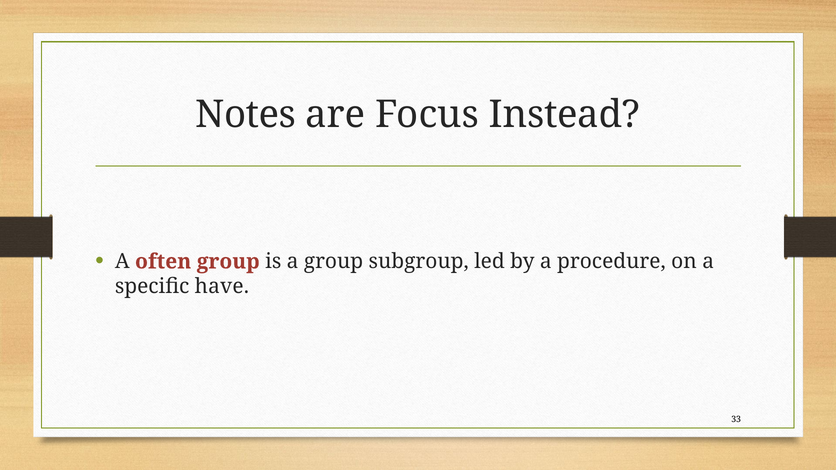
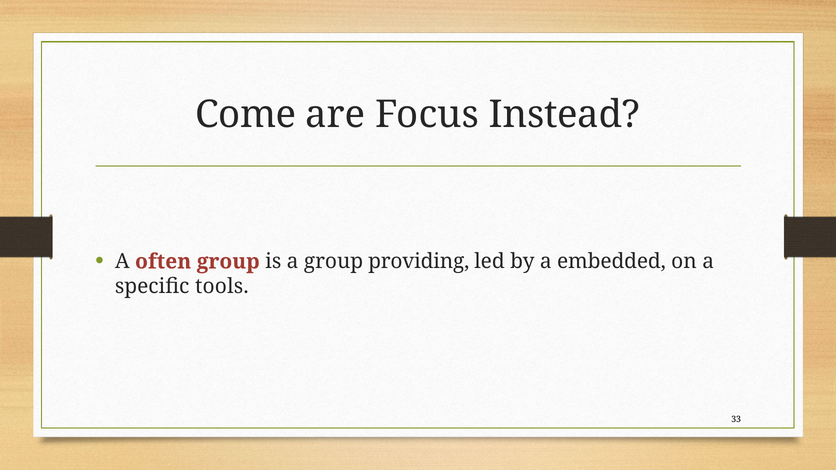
Notes: Notes -> Come
subgroup: subgroup -> providing
procedure: procedure -> embedded
have: have -> tools
